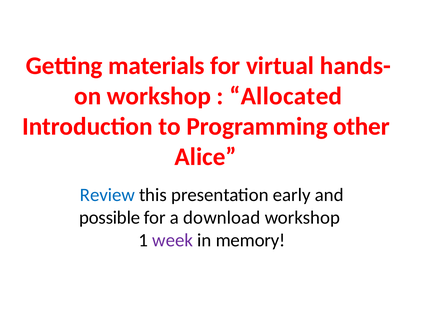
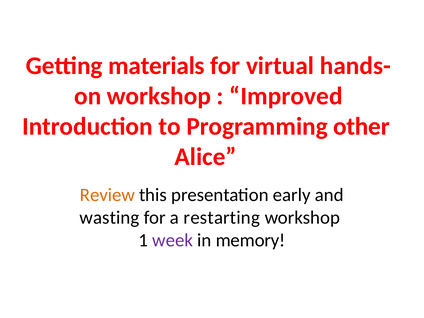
Allocated: Allocated -> Improved
Review colour: blue -> orange
possible: possible -> wasting
download: download -> restarting
